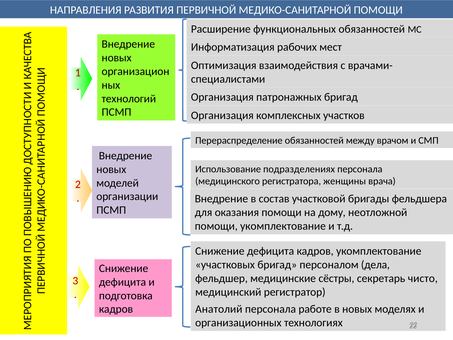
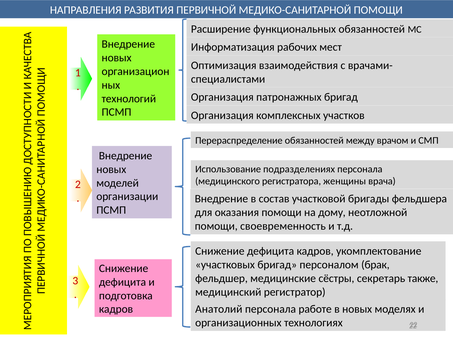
помощи укомплектование: укомплектование -> своевременность
дела: дела -> брак
чисто: чисто -> также
